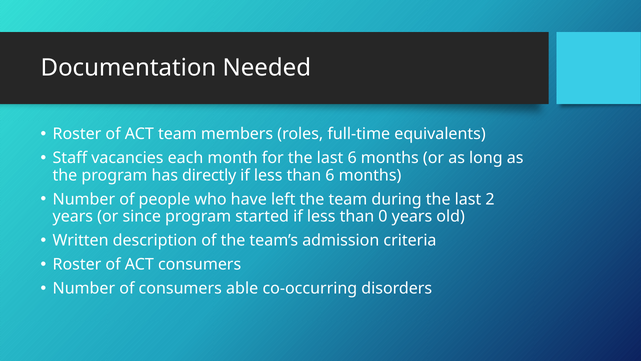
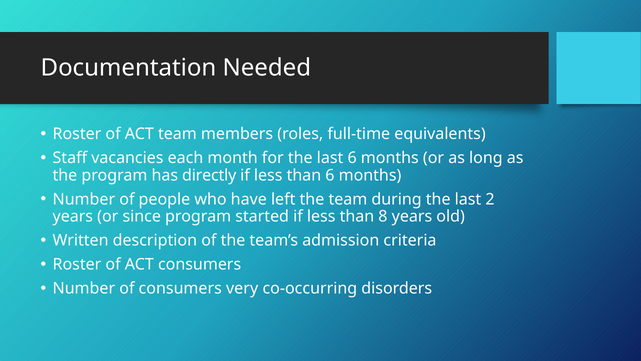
0: 0 -> 8
able: able -> very
